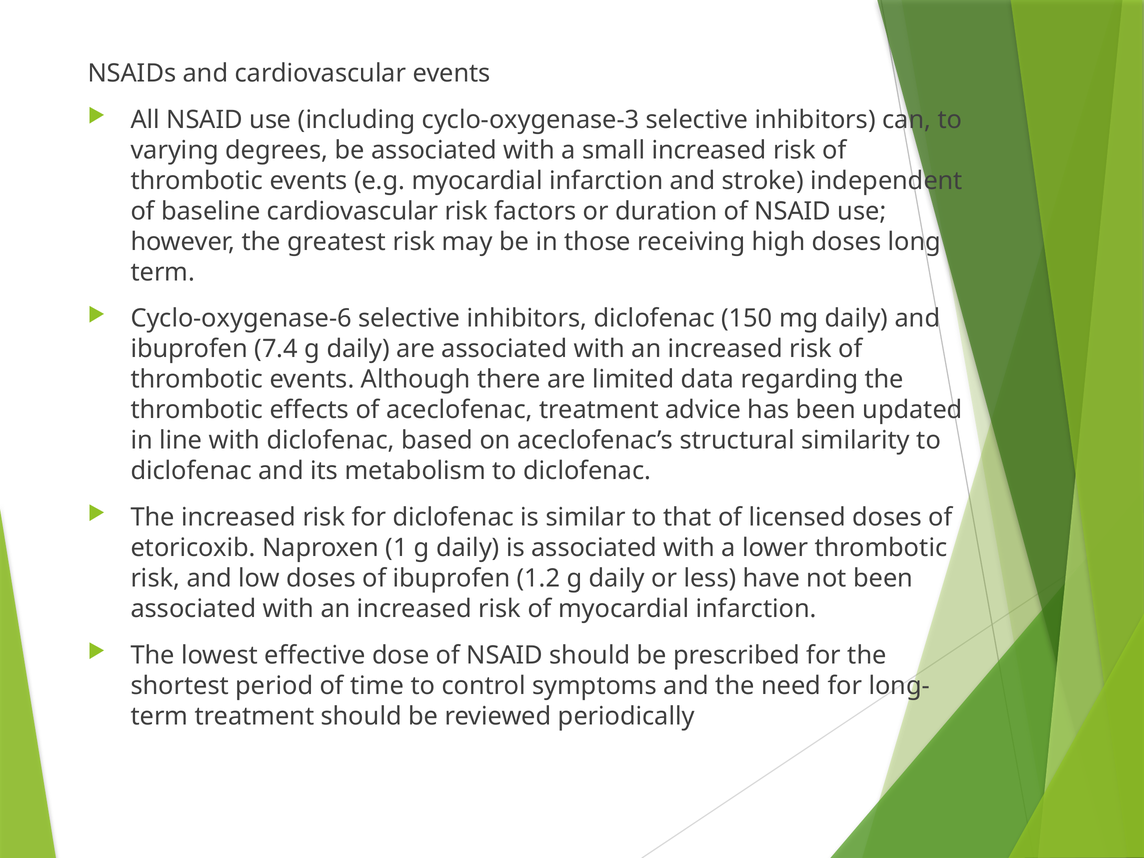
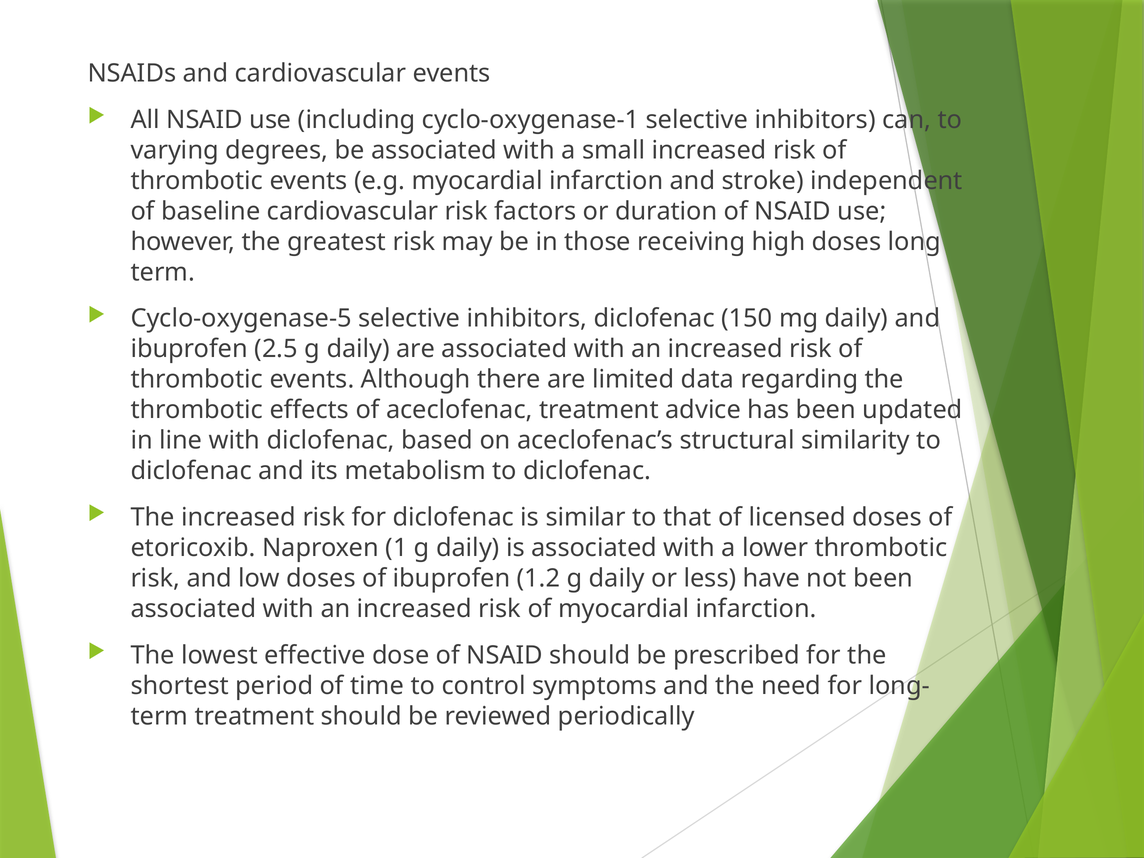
cyclo-oxygenase-3: cyclo-oxygenase-3 -> cyclo-oxygenase-1
Cyclo-oxygenase-6: Cyclo-oxygenase-6 -> Cyclo-oxygenase-5
7.4: 7.4 -> 2.5
